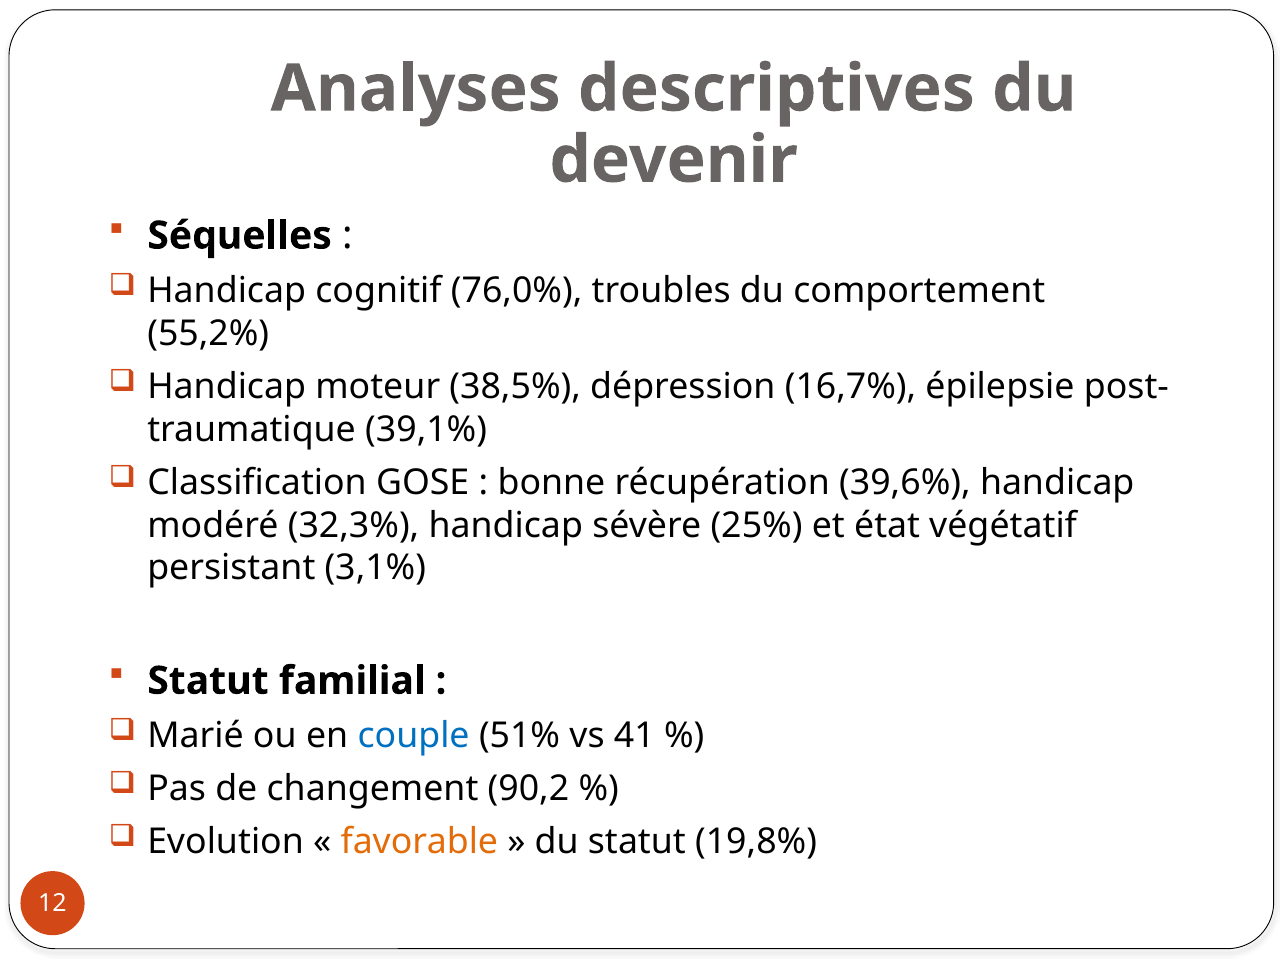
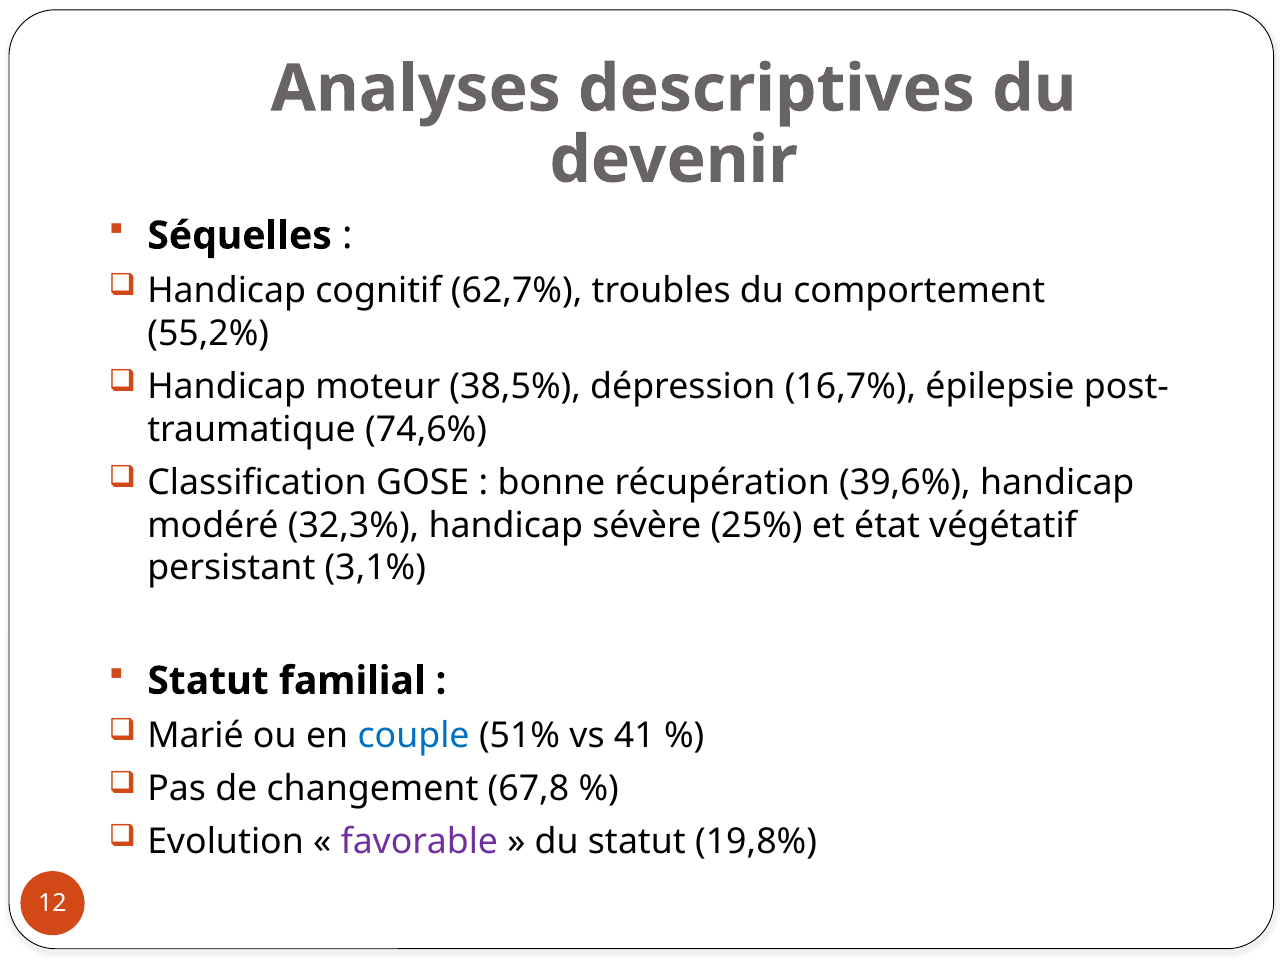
76,0%: 76,0% -> 62,7%
39,1%: 39,1% -> 74,6%
90,2: 90,2 -> 67,8
favorable colour: orange -> purple
